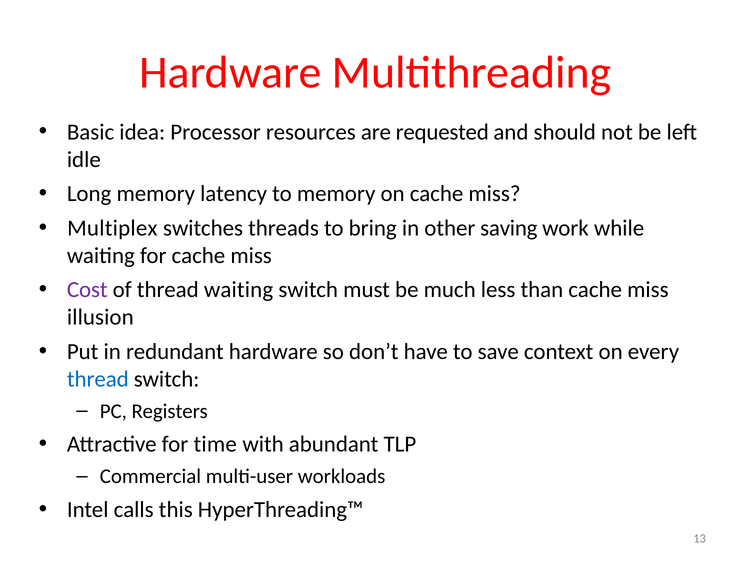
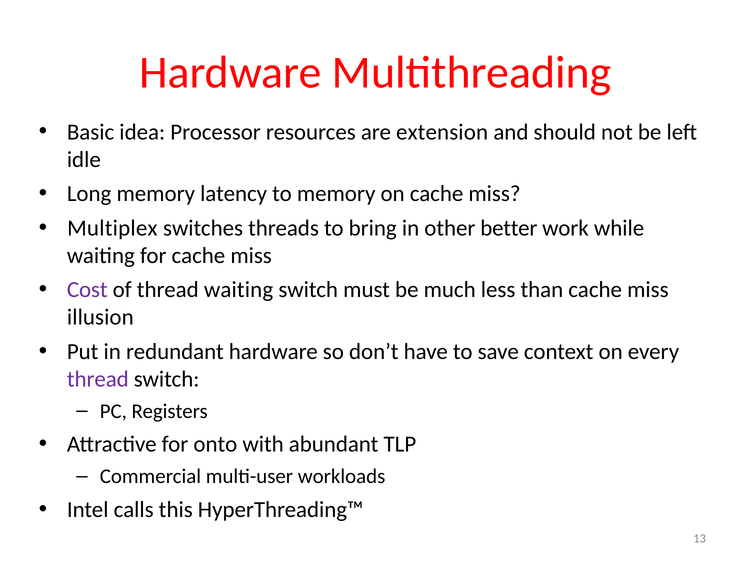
requested: requested -> extension
saving: saving -> better
thread at (98, 379) colour: blue -> purple
time: time -> onto
